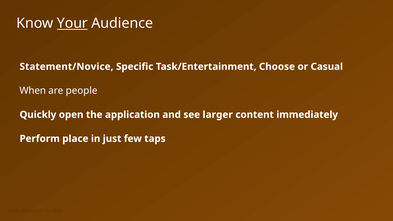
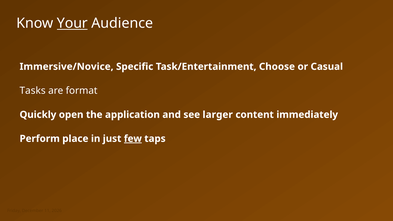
Statement/Novice: Statement/Novice -> Immersive/Novice
When: When -> Tasks
people: people -> format
few underline: none -> present
